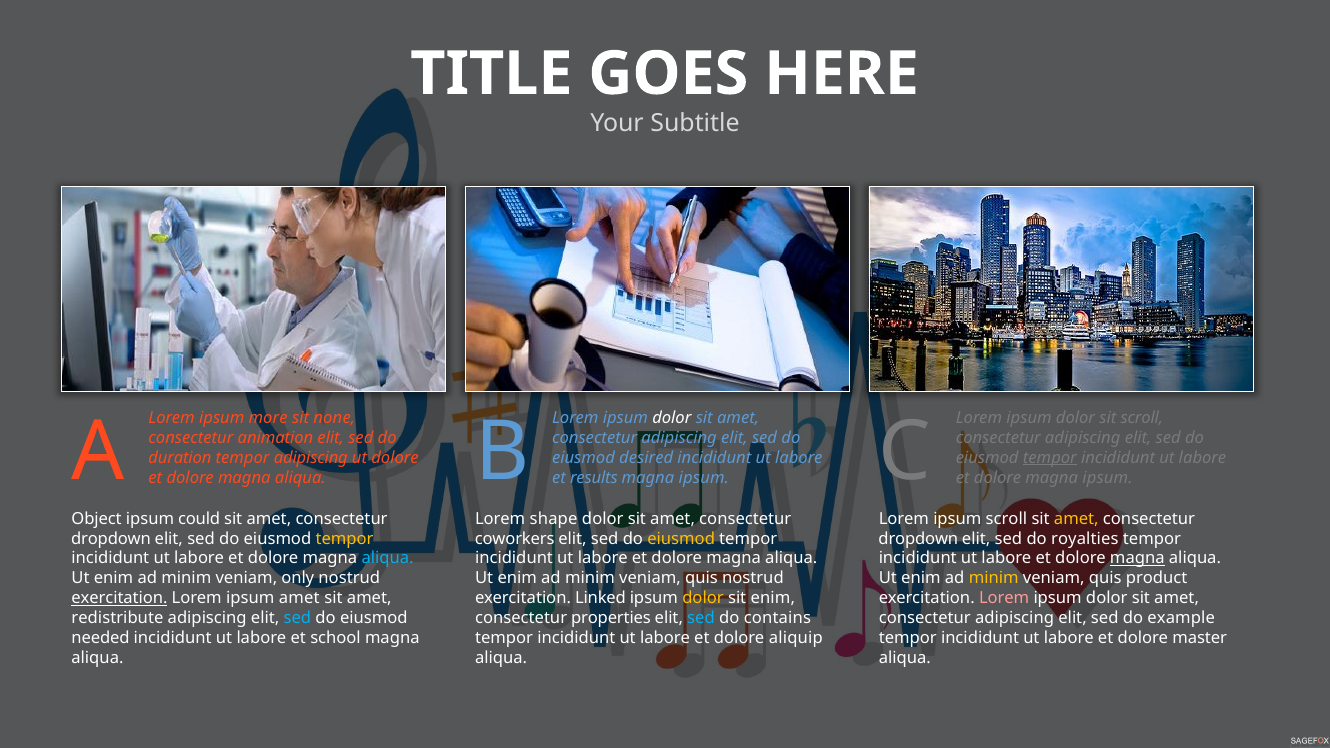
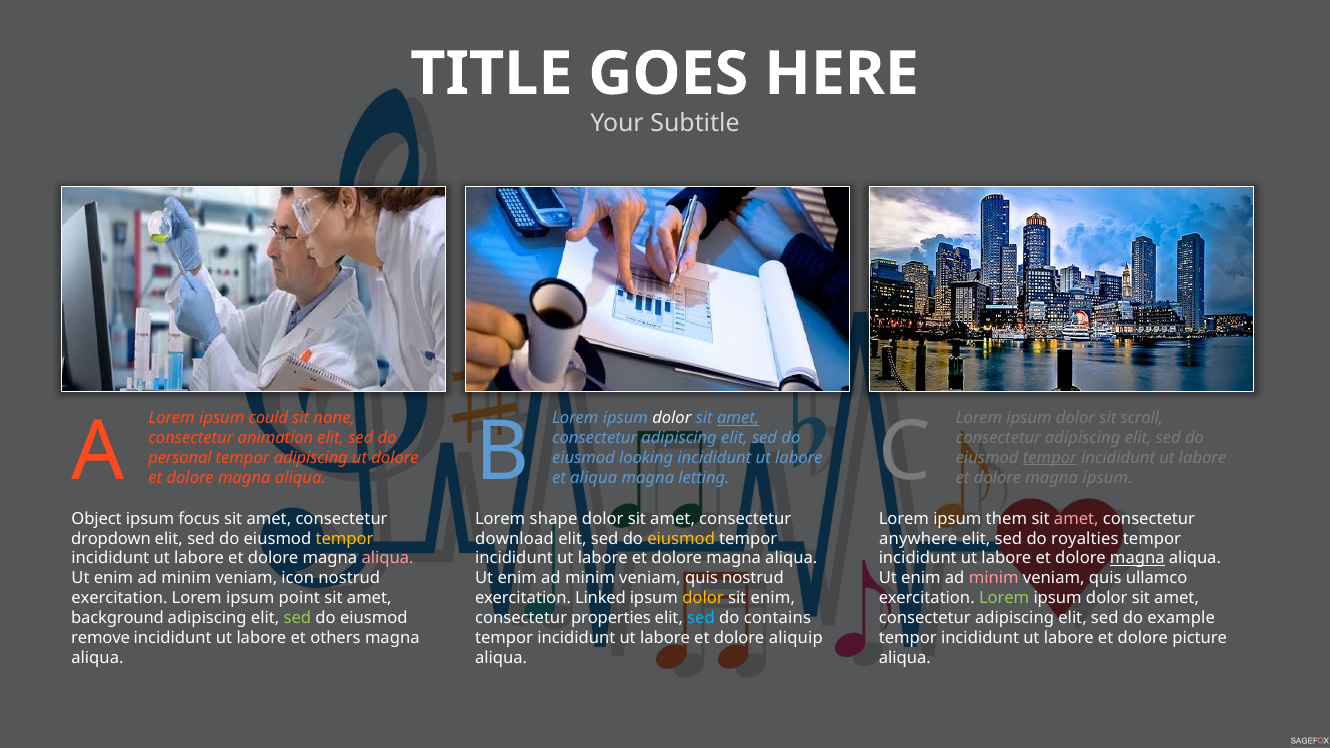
more: more -> could
amet at (738, 418) underline: none -> present
duration: duration -> personal
desired: desired -> looking
et results: results -> aliqua
ipsum at (704, 478): ipsum -> letting
could: could -> focus
ipsum scroll: scroll -> them
amet at (1076, 519) colour: yellow -> pink
coworkers: coworkers -> download
dropdown at (918, 539): dropdown -> anywhere
aliqua at (388, 559) colour: light blue -> pink
only: only -> icon
minim at (994, 579) colour: yellow -> pink
product: product -> ullamco
exercitation at (119, 598) underline: present -> none
ipsum amet: amet -> point
Lorem at (1004, 598) colour: pink -> light green
redistribute: redistribute -> background
sed at (297, 618) colour: light blue -> light green
needed: needed -> remove
school: school -> others
master: master -> picture
